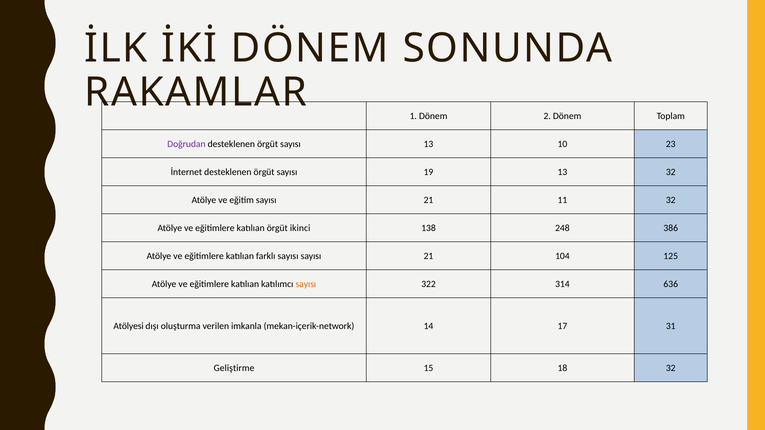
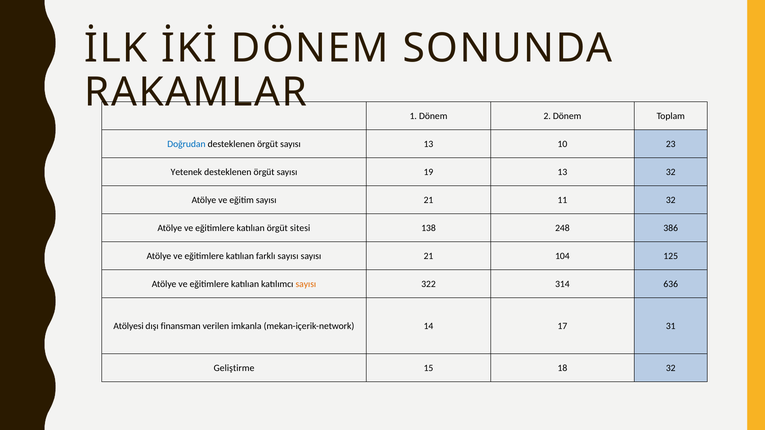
Doğrudan colour: purple -> blue
İnternet: İnternet -> Yetenek
ikinci: ikinci -> sitesi
oluşturma: oluşturma -> finansman
